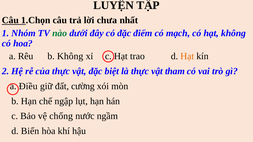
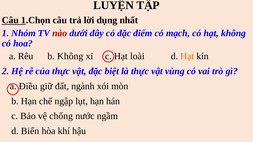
chưa: chưa -> dụng
nào colour: green -> red
trao: trao -> loài
tham: tham -> vùng
cường: cường -> ngành
